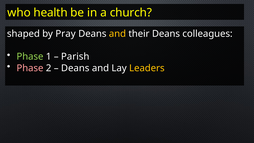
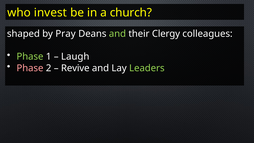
health: health -> invest
and at (117, 34) colour: yellow -> light green
their Deans: Deans -> Clergy
Parish: Parish -> Laugh
Deans at (75, 68): Deans -> Revive
Leaders colour: yellow -> light green
